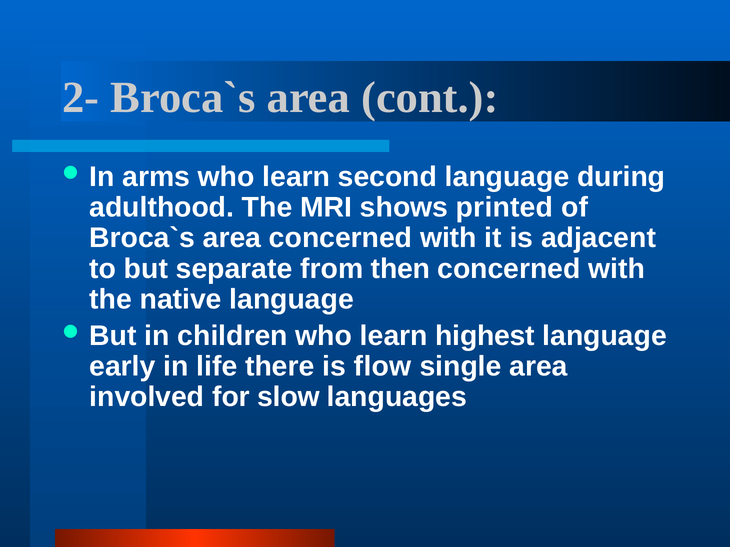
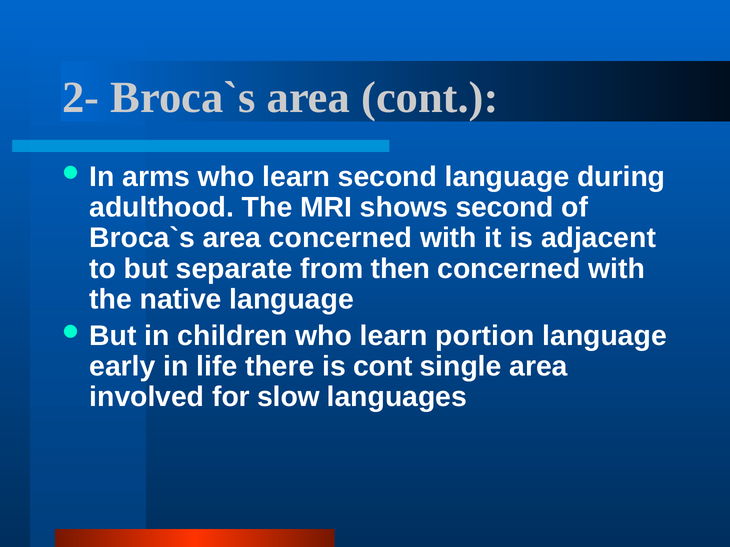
shows printed: printed -> second
highest: highest -> portion
is flow: flow -> cont
